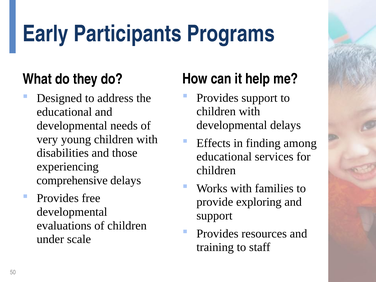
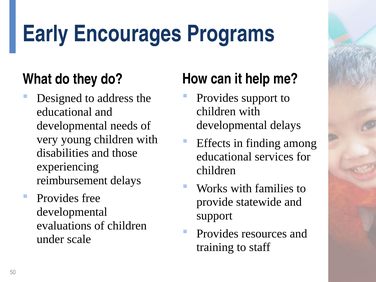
Participants: Participants -> Encourages
comprehensive: comprehensive -> reimbursement
exploring: exploring -> statewide
